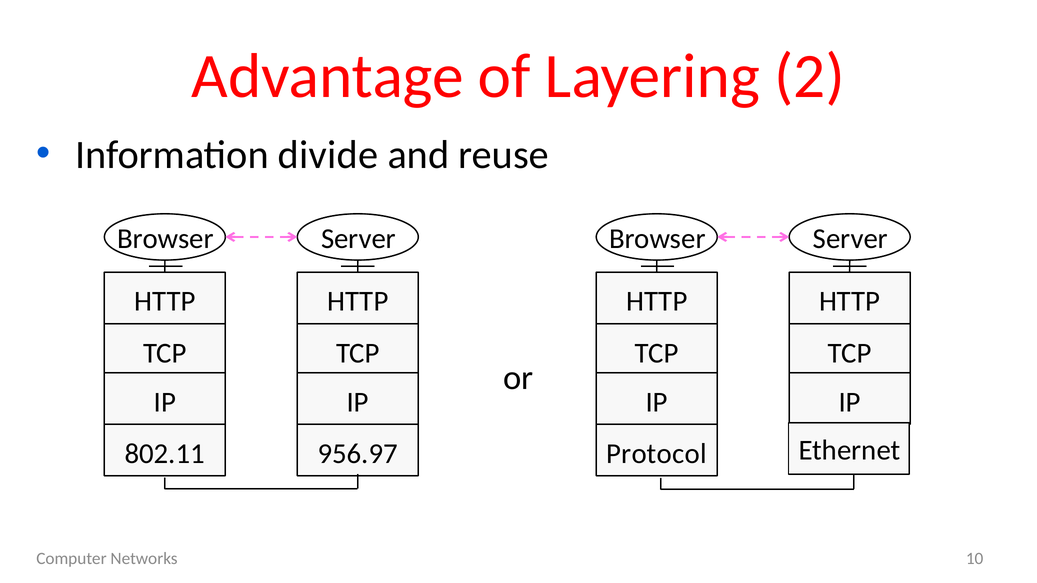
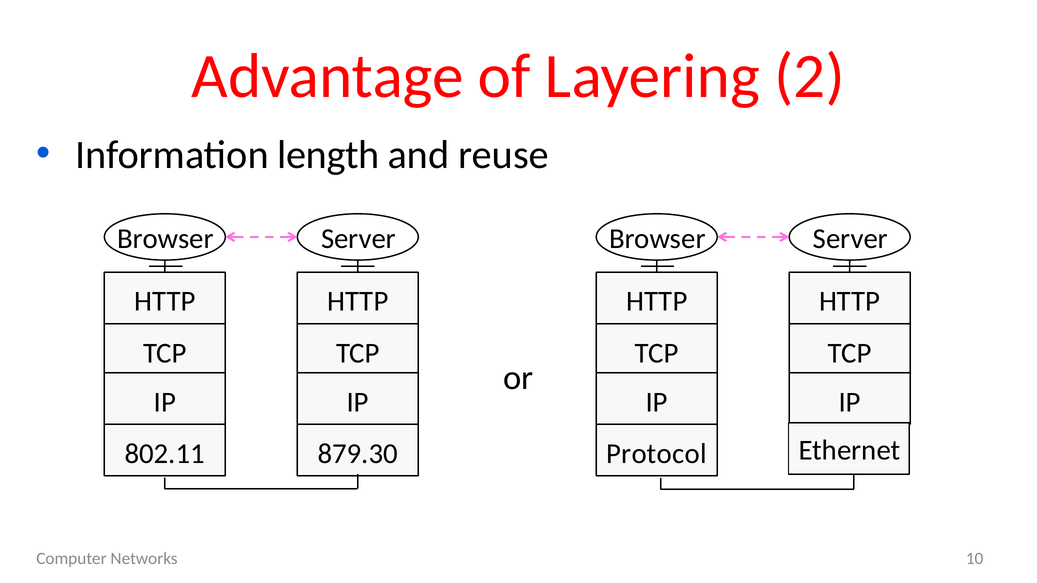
divide: divide -> length
956.97: 956.97 -> 879.30
